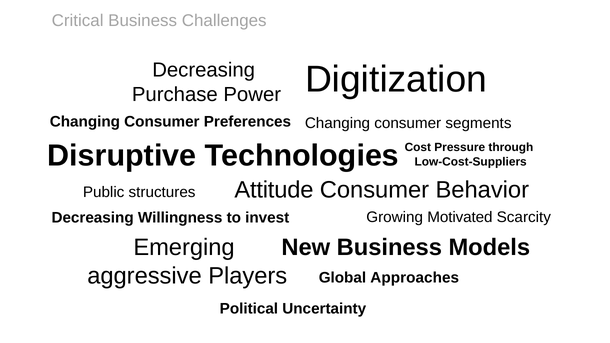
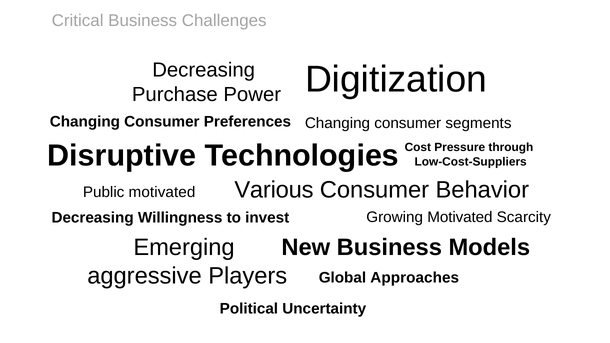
Attitude: Attitude -> Various
Public structures: structures -> motivated
